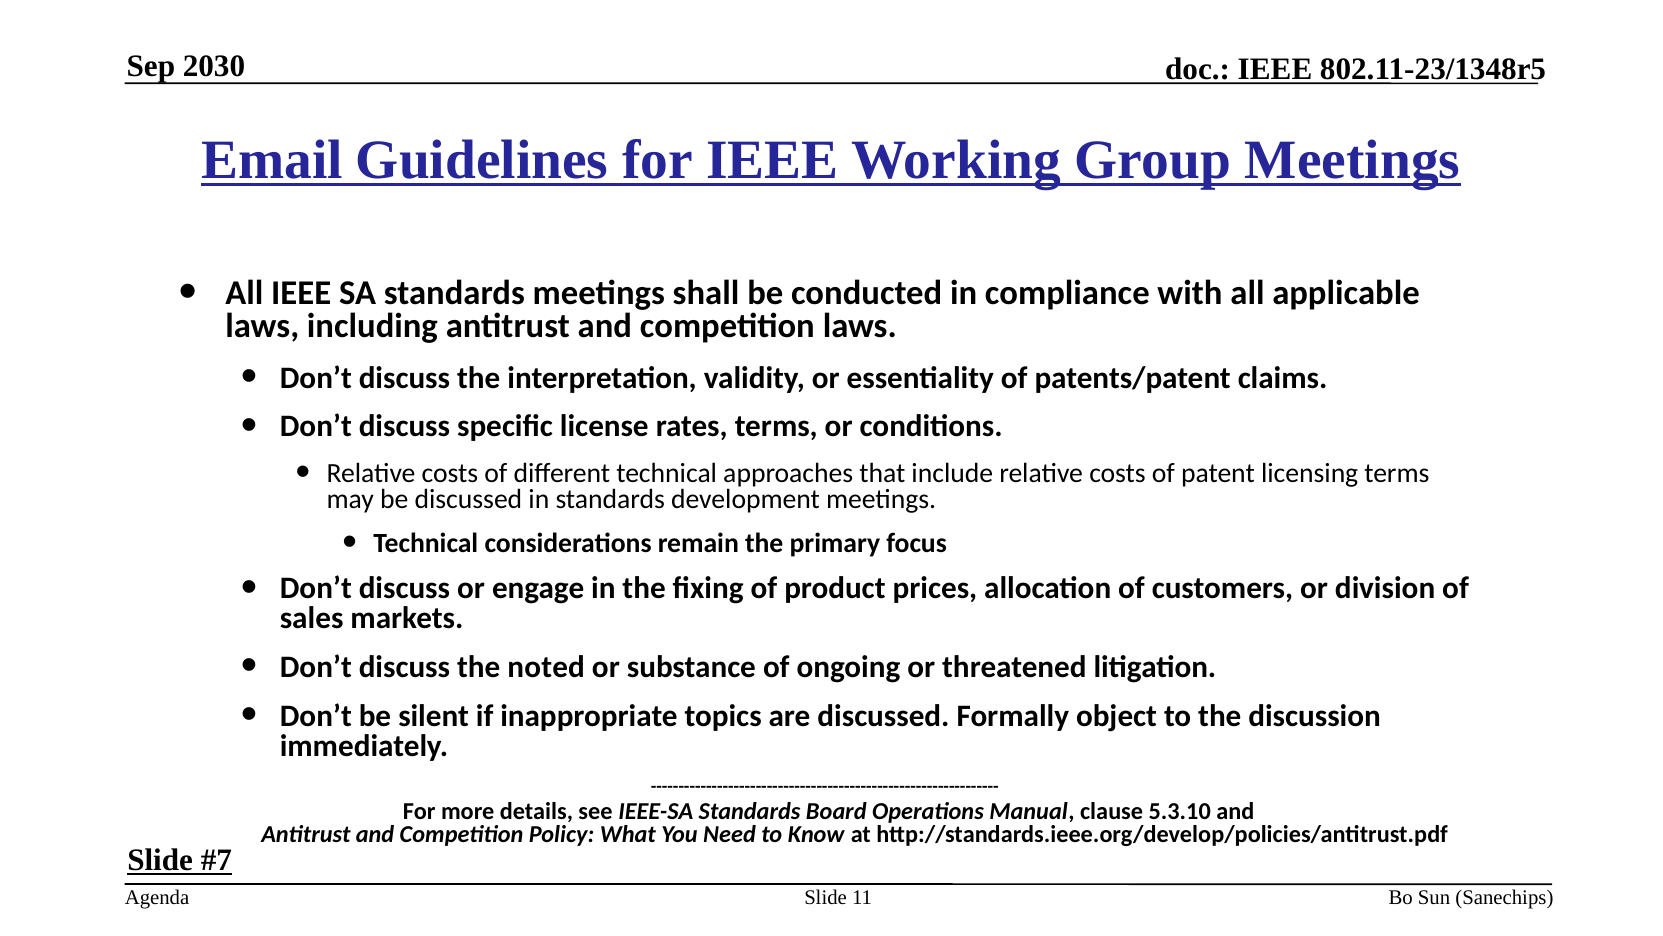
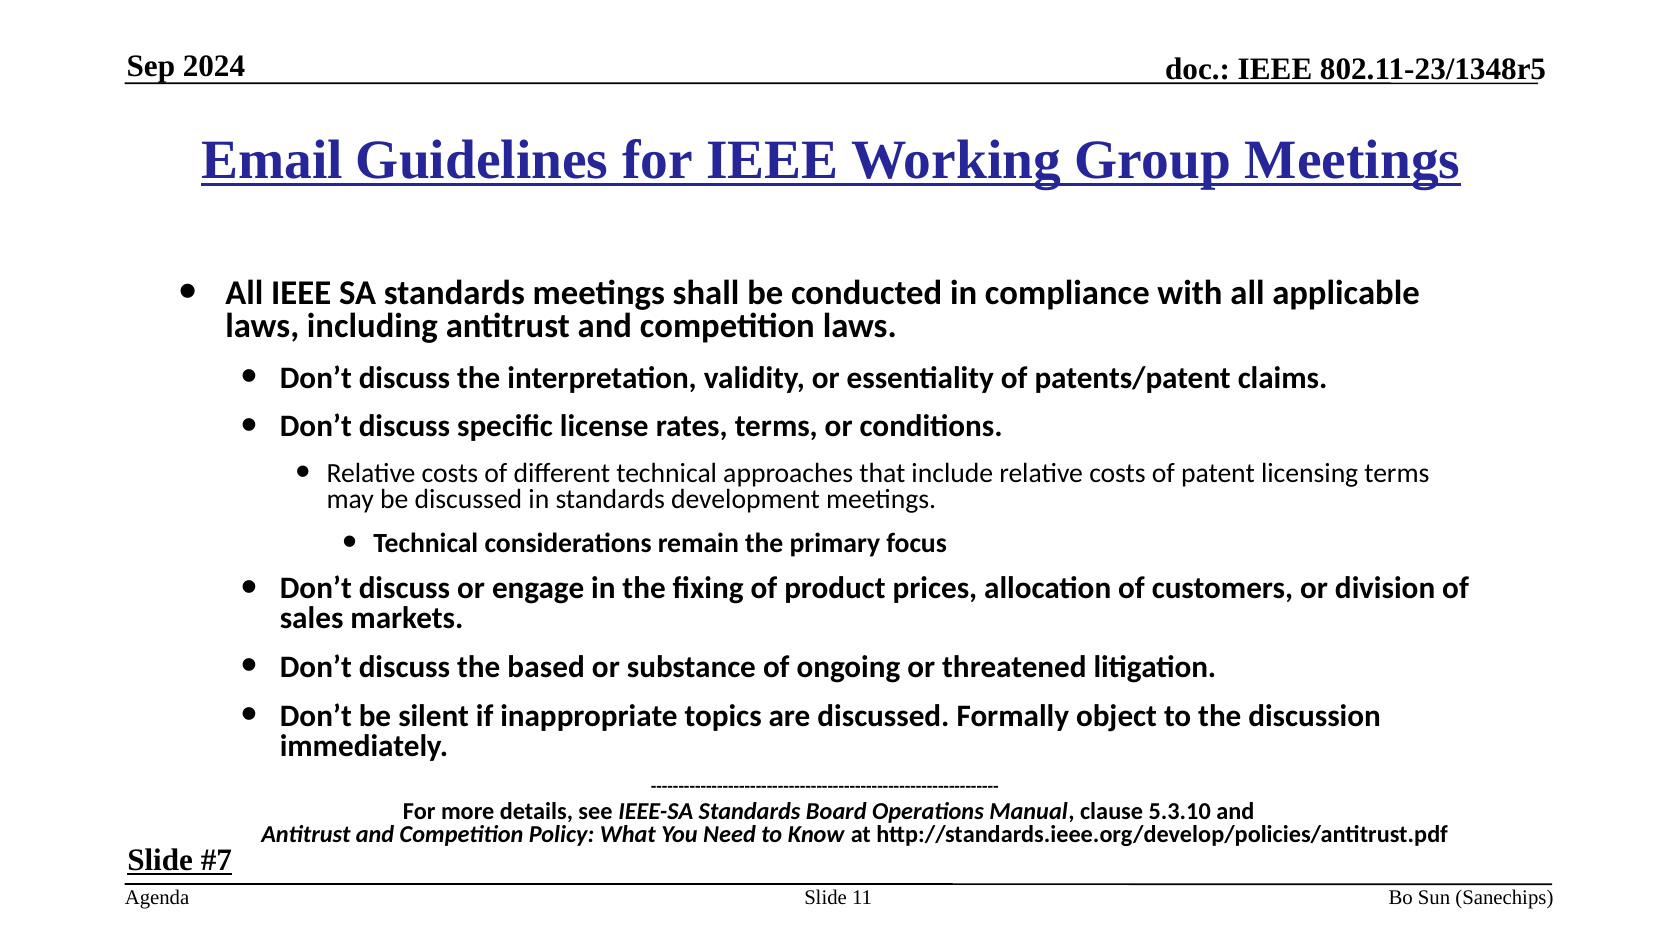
2030: 2030 -> 2024
noted: noted -> based
